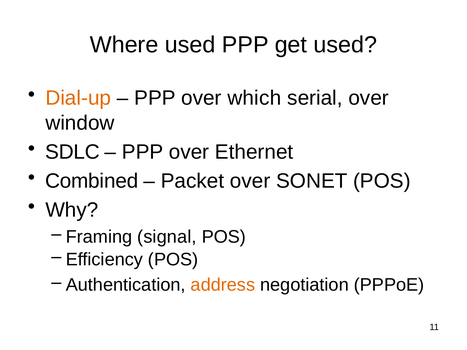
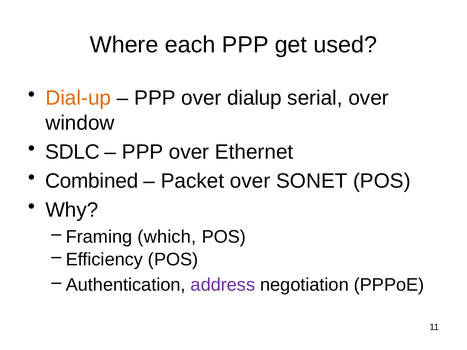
Where used: used -> each
which: which -> dialup
signal: signal -> which
address colour: orange -> purple
